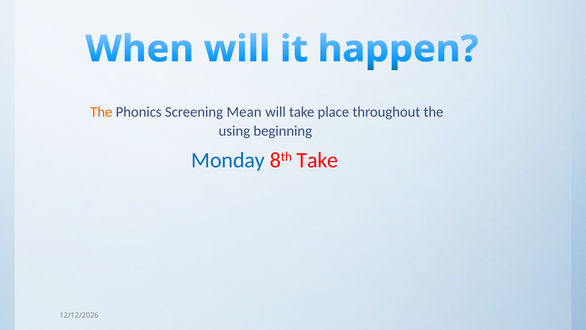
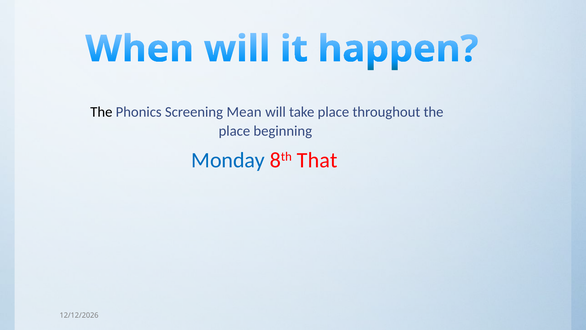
The at (101, 112) colour: orange -> black
using at (234, 131): using -> place
8th Take: Take -> That
